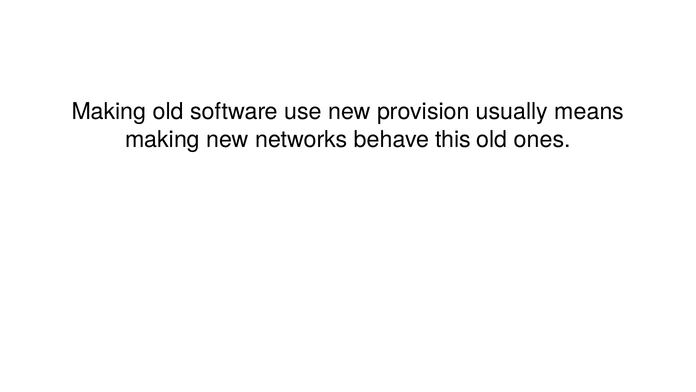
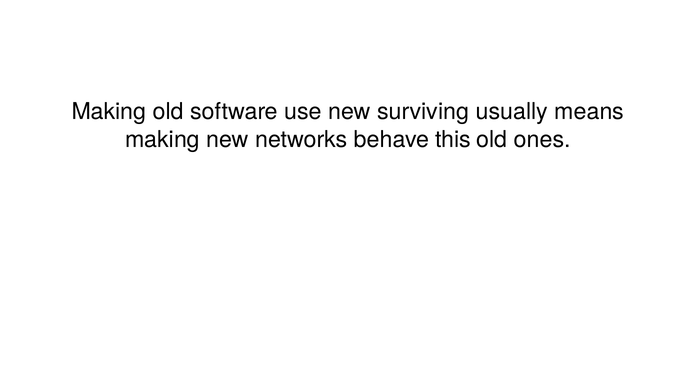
provision: provision -> surviving
